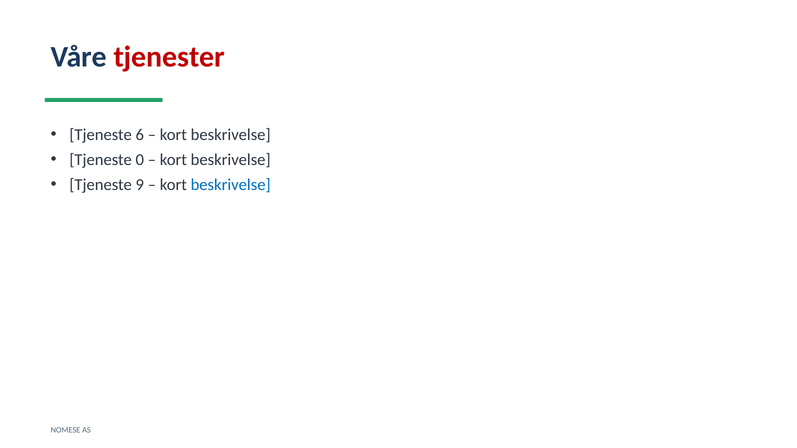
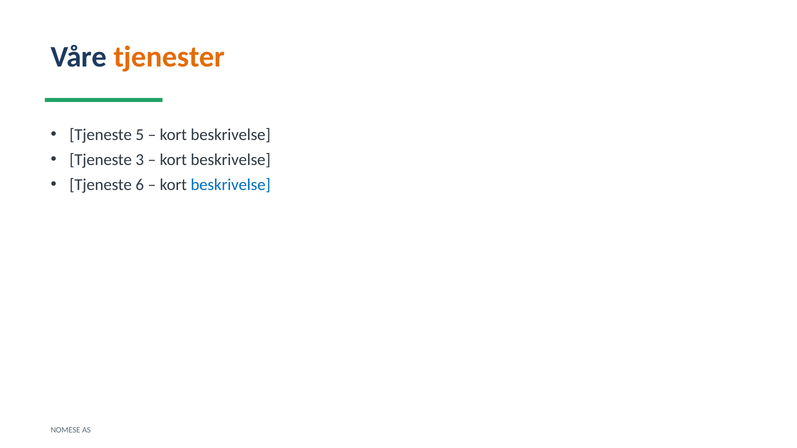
tjenester colour: red -> orange
6: 6 -> 5
0: 0 -> 3
9: 9 -> 6
